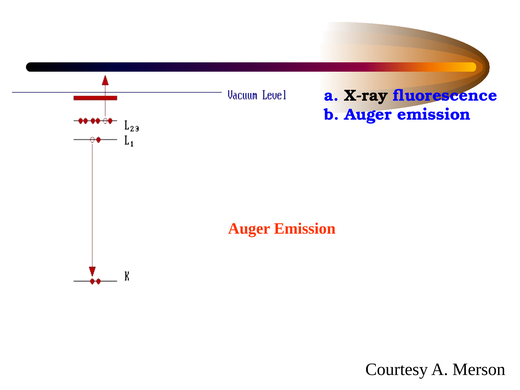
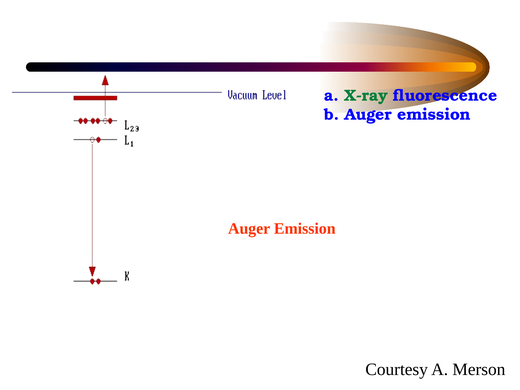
X-ray colour: black -> green
